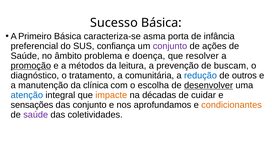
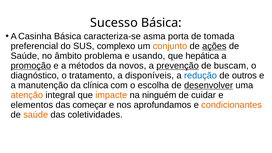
Primeiro: Primeiro -> Casinha
infância: infância -> tomada
confiança: confiança -> complexo
conjunto at (170, 46) colour: purple -> orange
ações underline: none -> present
doença: doença -> usando
resolver: resolver -> hepática
leitura: leitura -> novos
prevenção underline: none -> present
comunitária: comunitária -> disponíveis
atenção colour: blue -> orange
décadas: décadas -> ninguém
sensações: sensações -> elementos
das conjunto: conjunto -> começar
saúde at (36, 115) colour: purple -> orange
